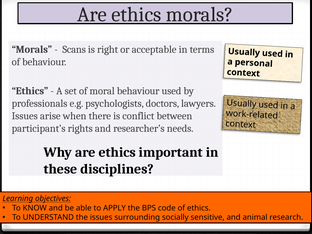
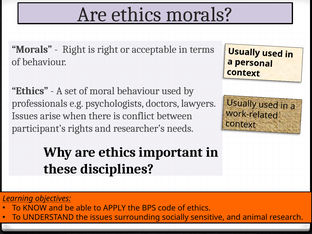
Scans at (74, 49): Scans -> Right
